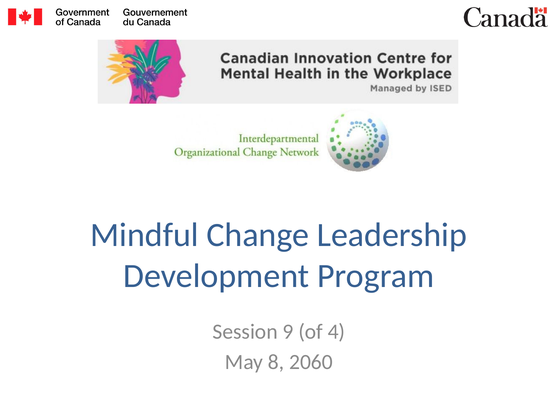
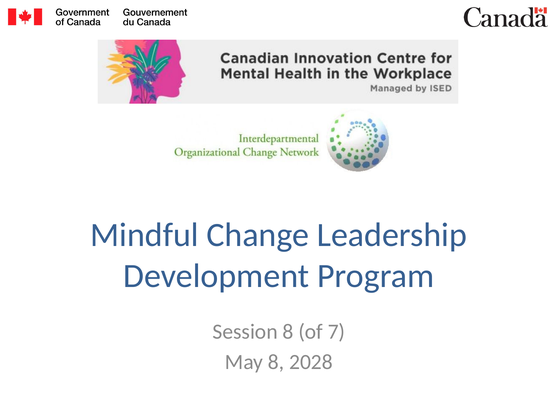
Session 9: 9 -> 8
4: 4 -> 7
2060: 2060 -> 2028
